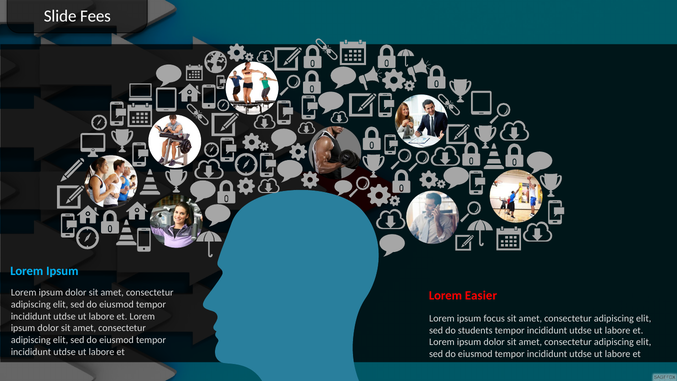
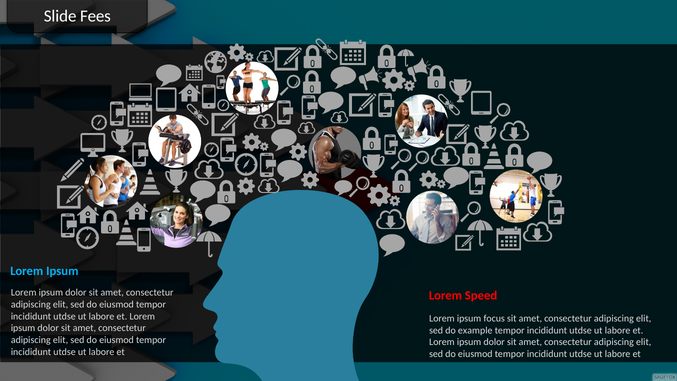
Easier: Easier -> Speed
students: students -> example
